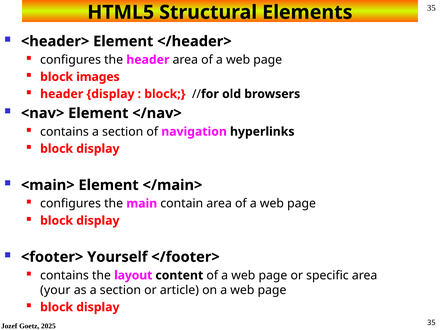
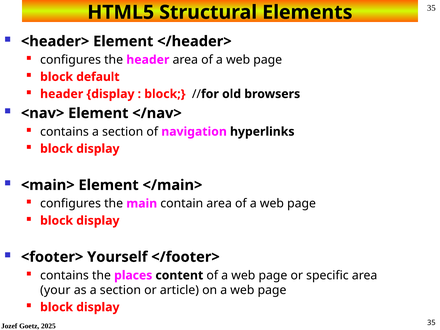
images: images -> default
layout: layout -> places
